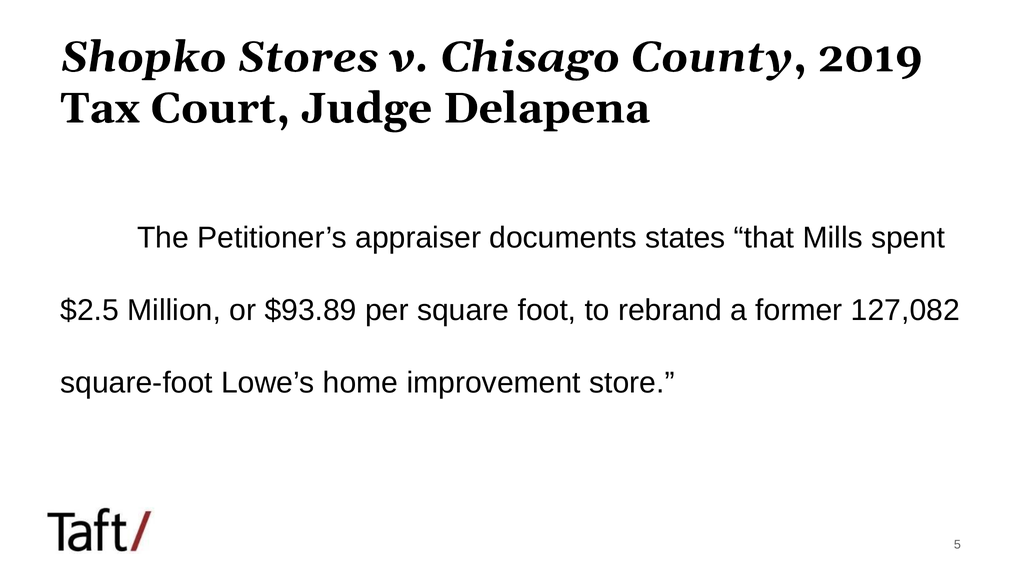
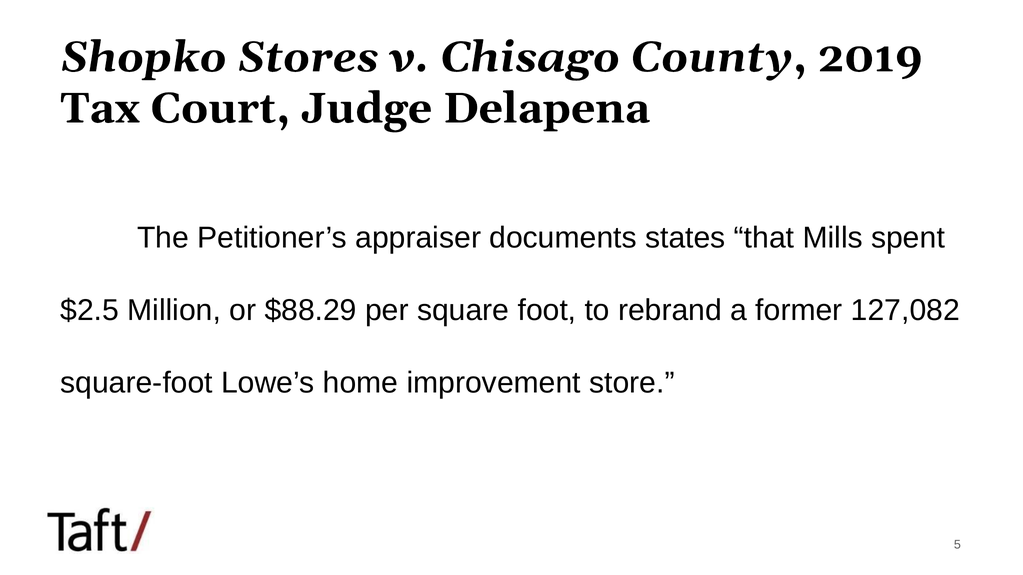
$93.89: $93.89 -> $88.29
